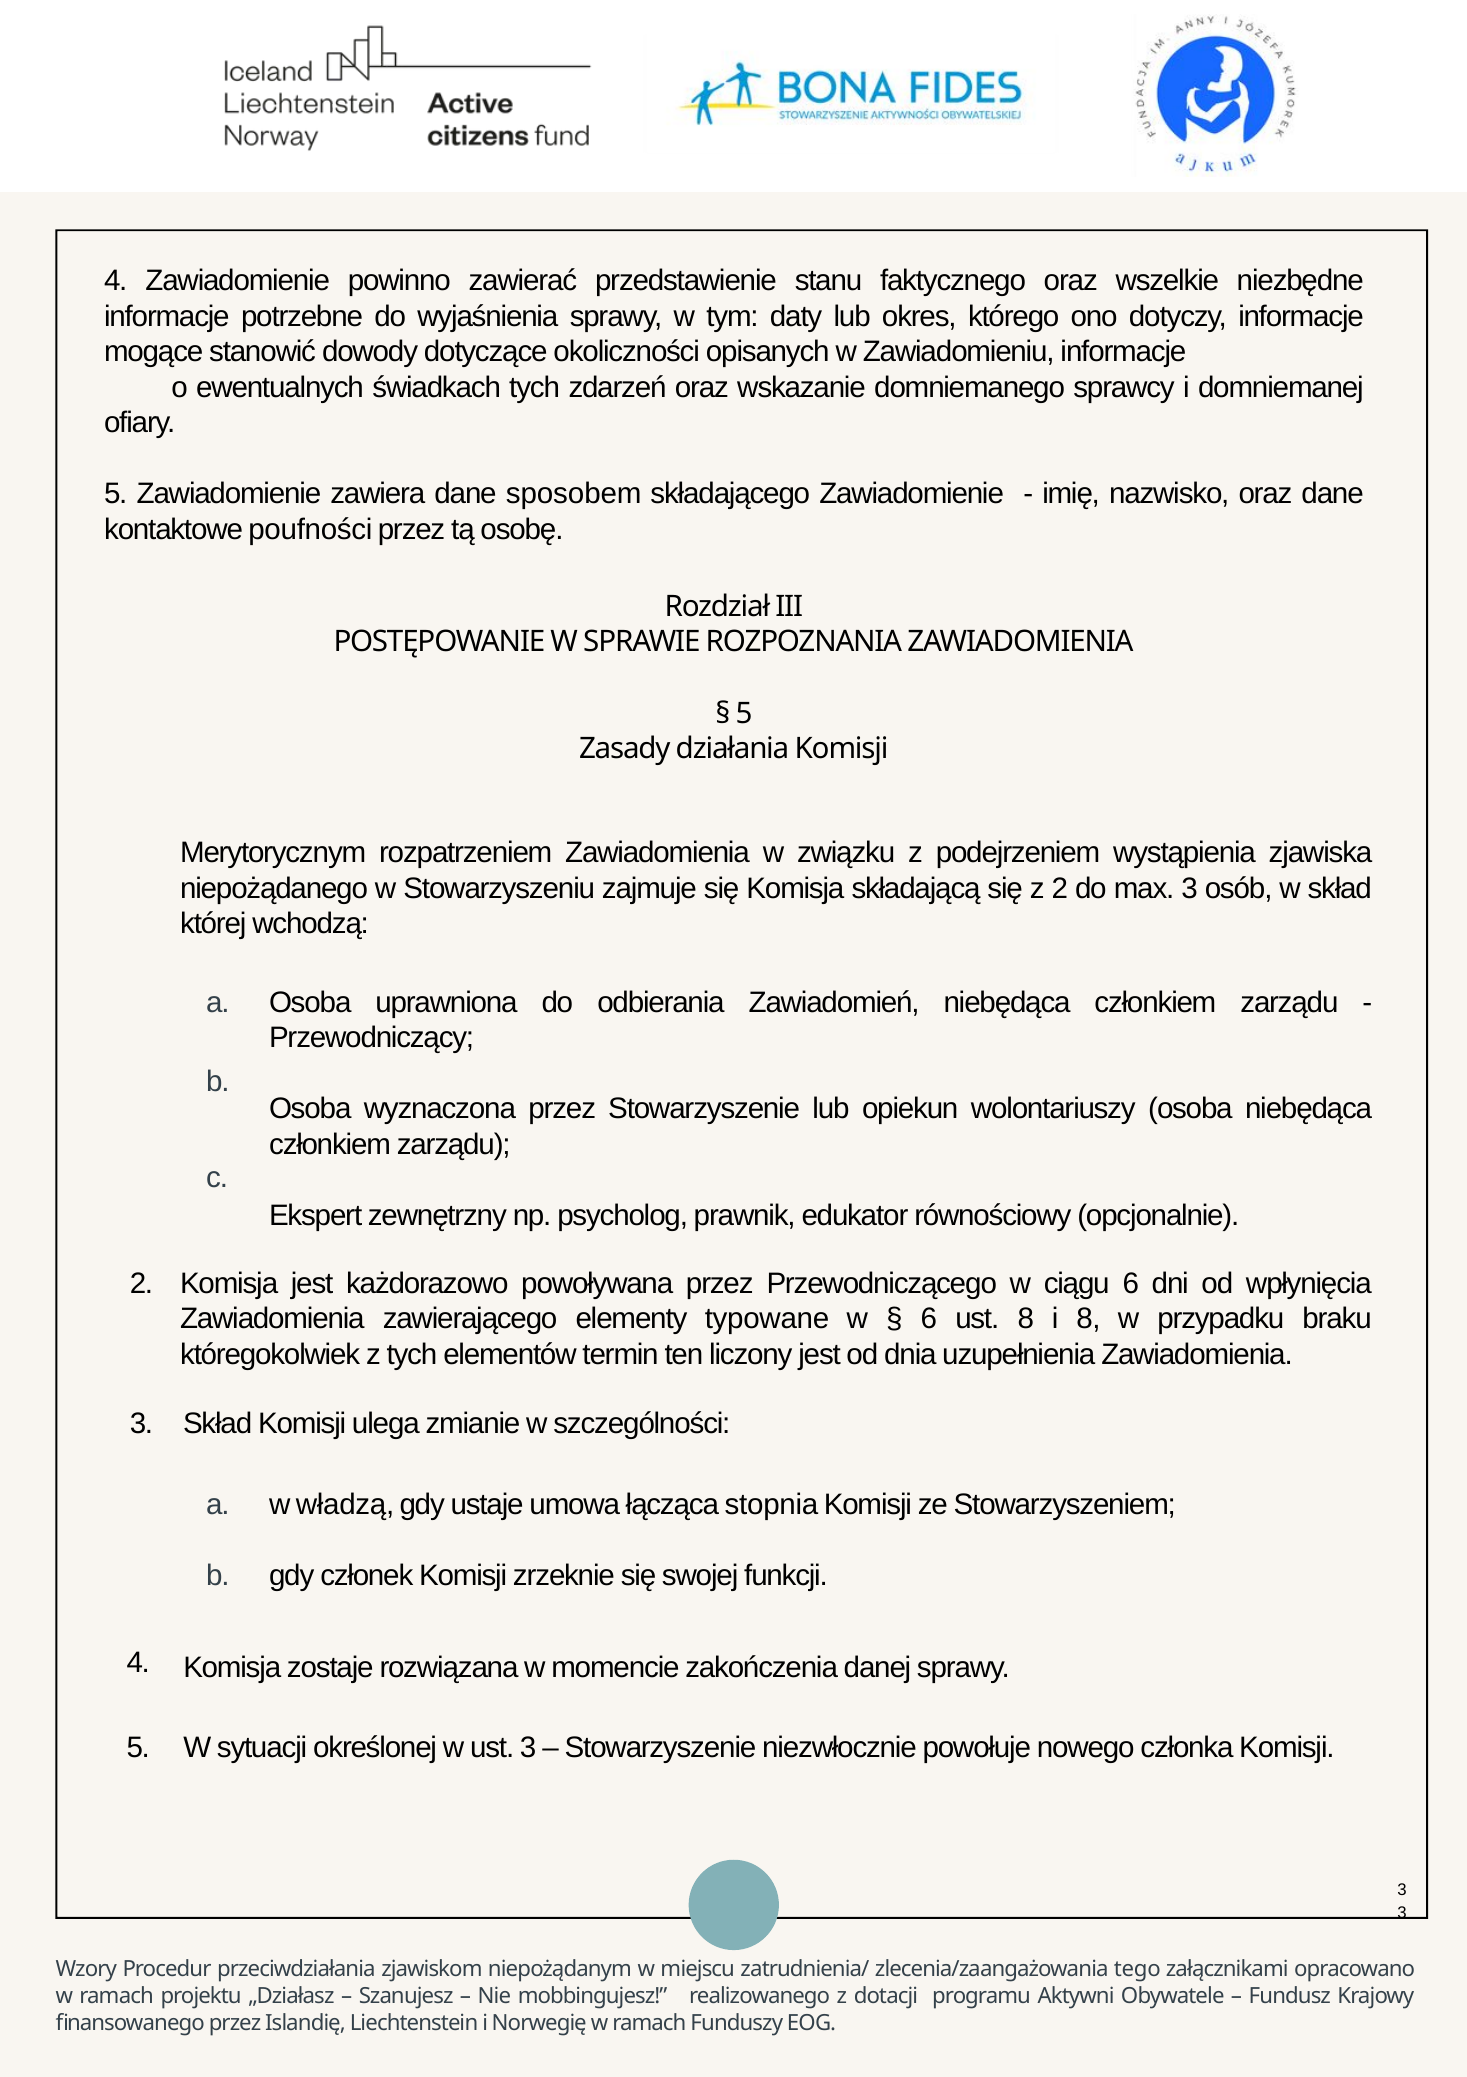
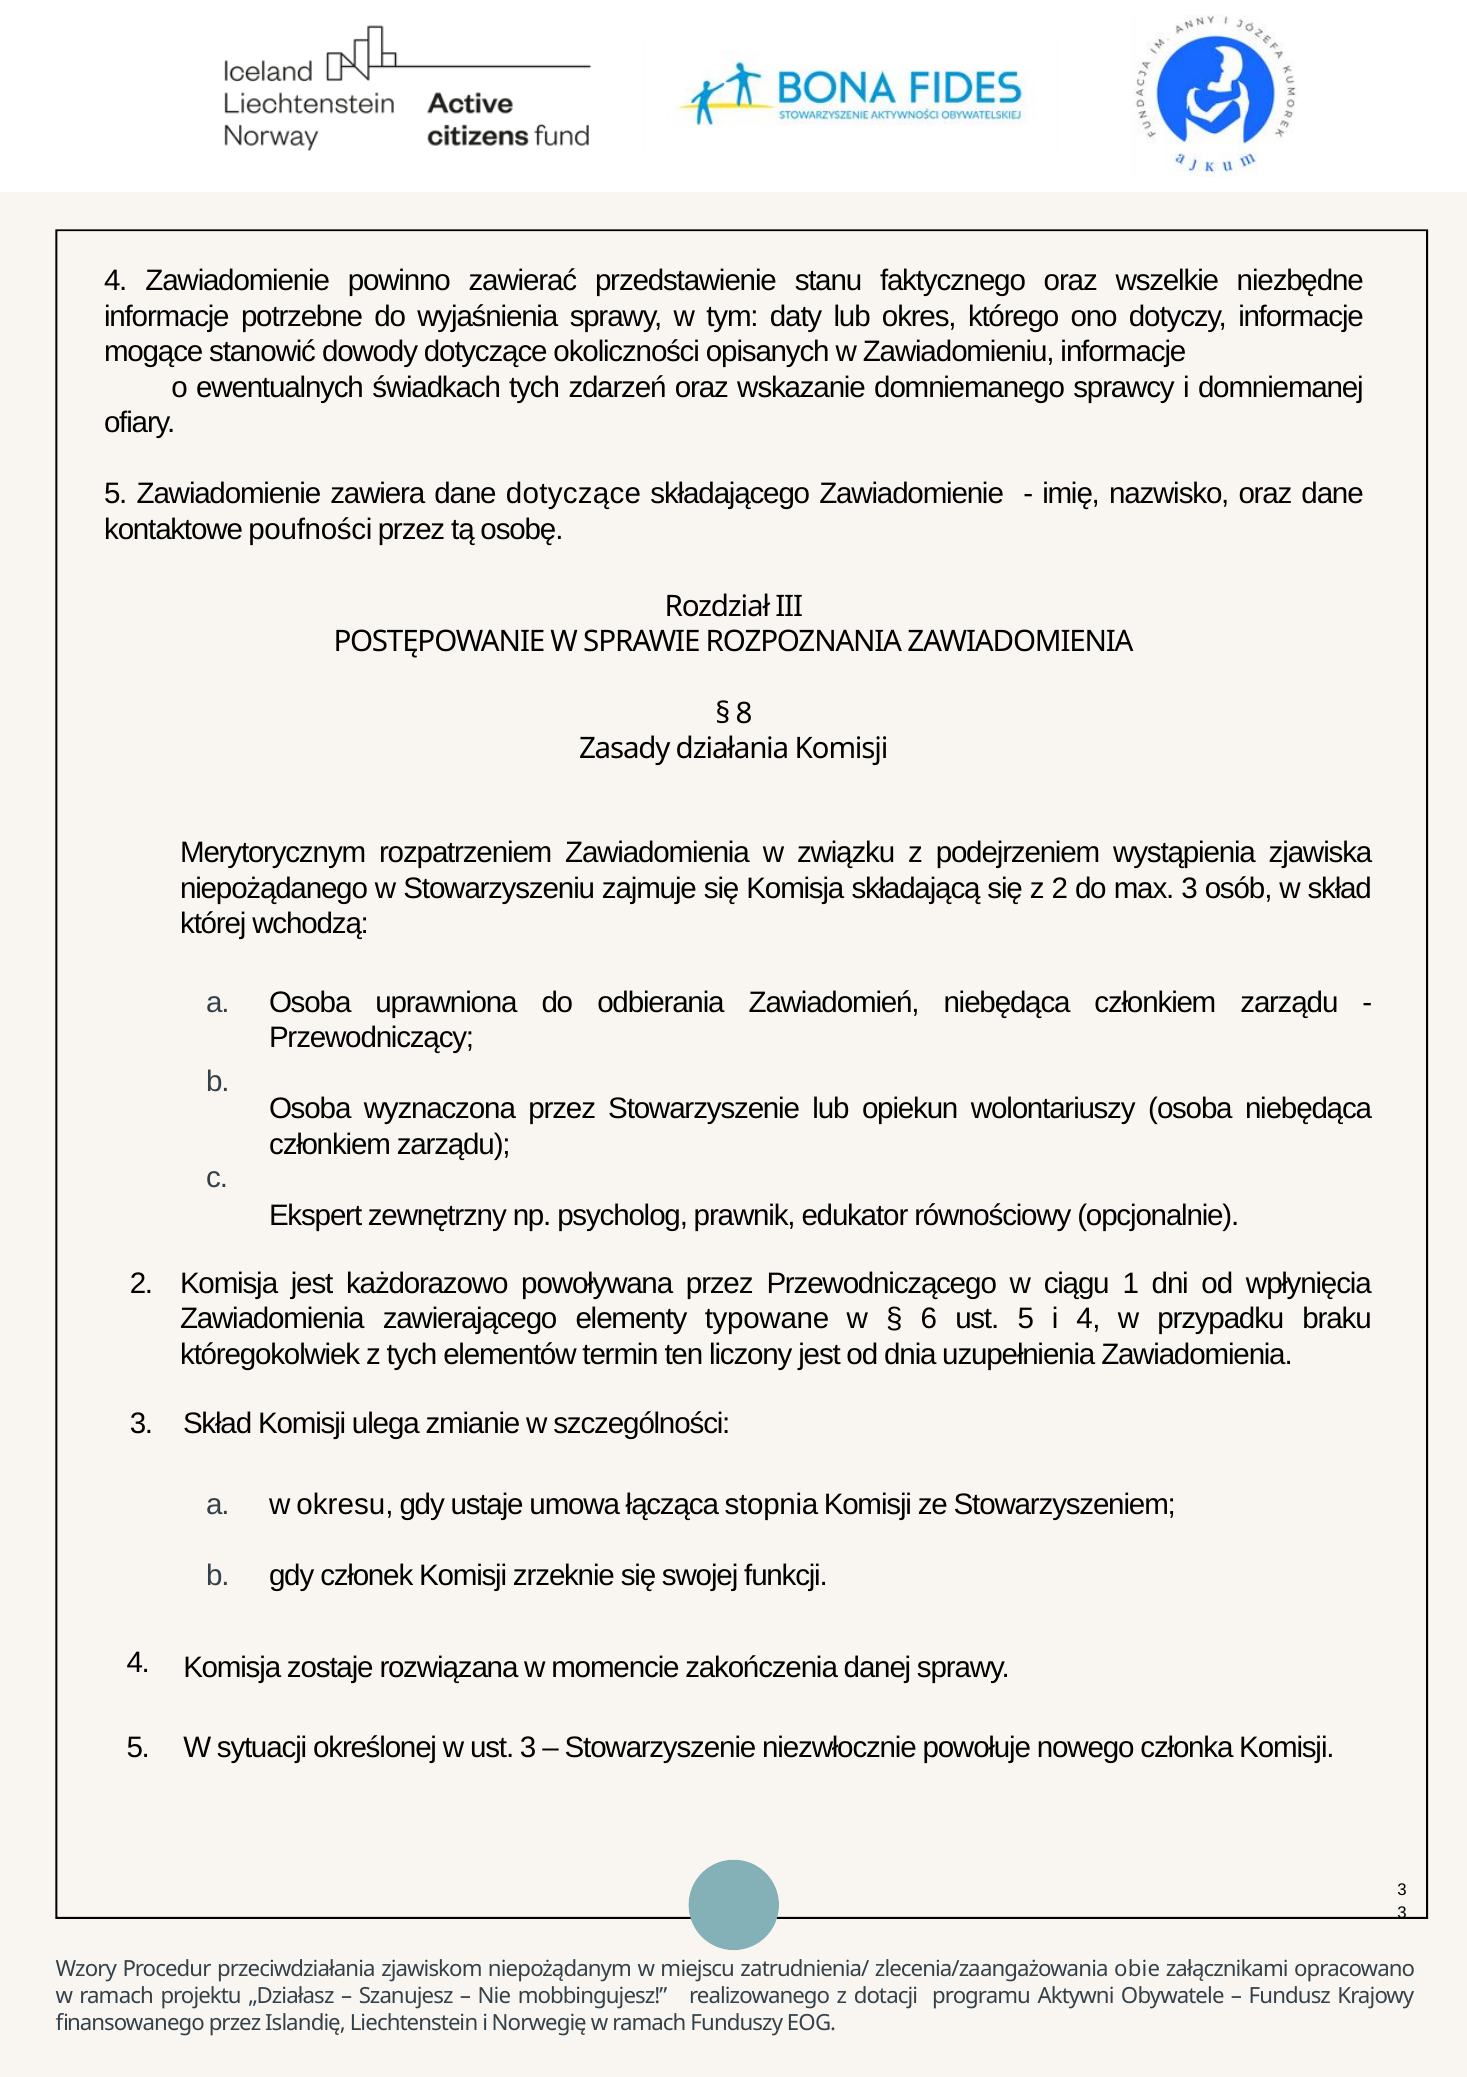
dane sposobem: sposobem -> dotyczące
5 at (744, 713): 5 -> 8
ciągu 6: 6 -> 1
ust 8: 8 -> 5
i 8: 8 -> 4
władzą: władzą -> okresu
tego: tego -> obie
